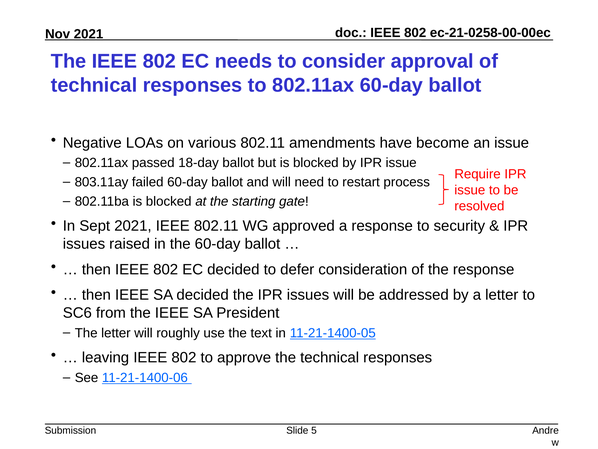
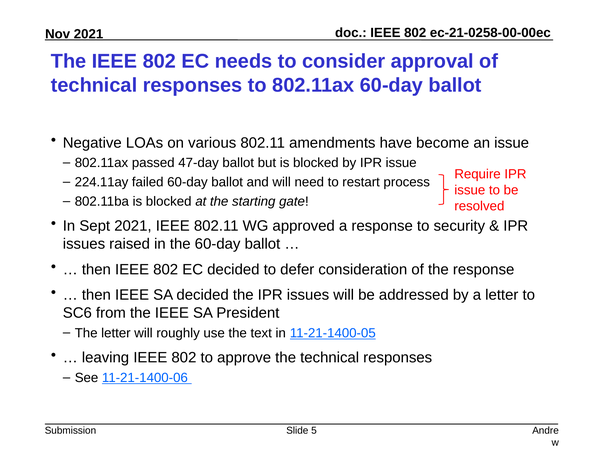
18-day: 18-day -> 47-day
803.11ay: 803.11ay -> 224.11ay
